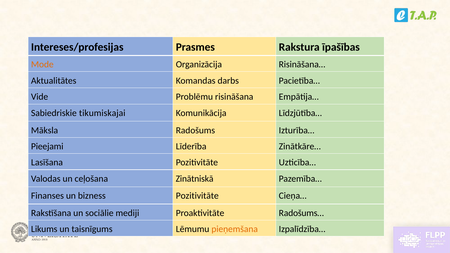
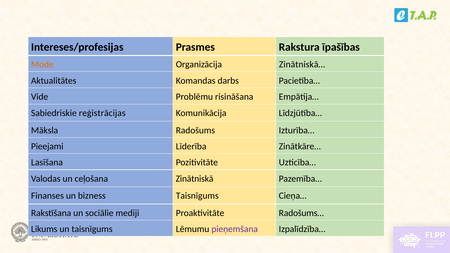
Risināšana…: Risināšana… -> Zinātniskā…
tikumiskajai: tikumiskajai -> reģistrācijas
bizness Pozitivitāte: Pozitivitāte -> Taisnīgums
pieņemšana colour: orange -> purple
